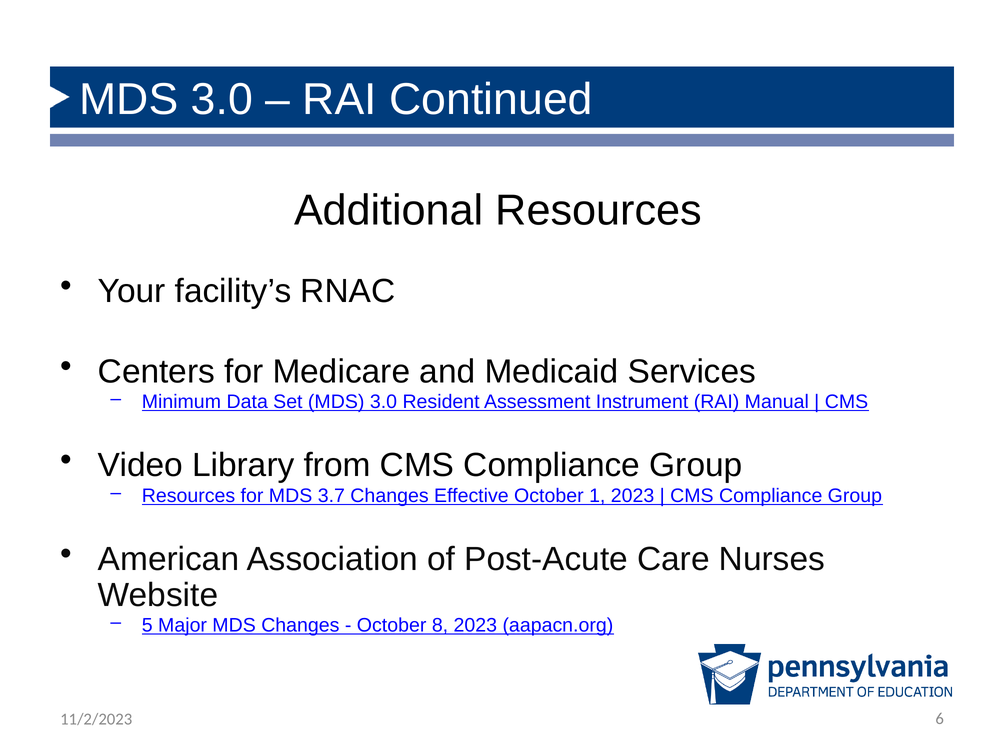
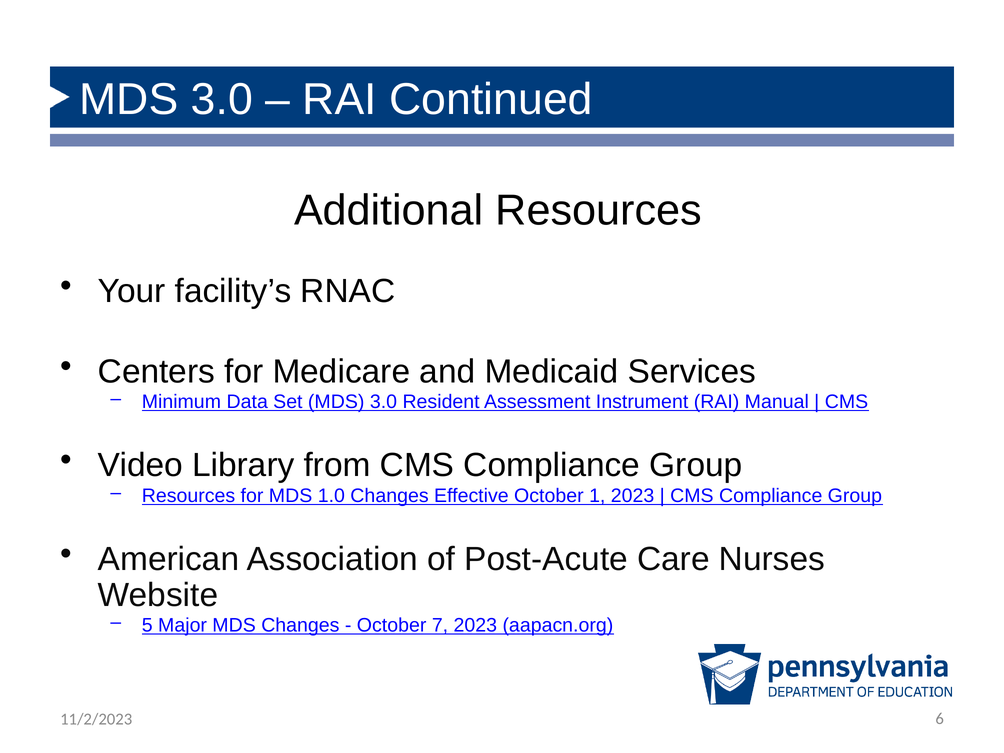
3.7: 3.7 -> 1.0
8: 8 -> 7
